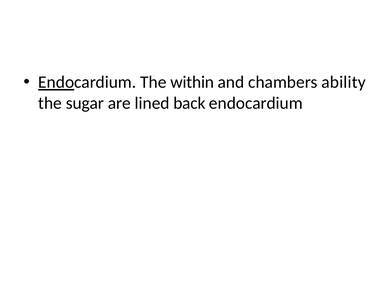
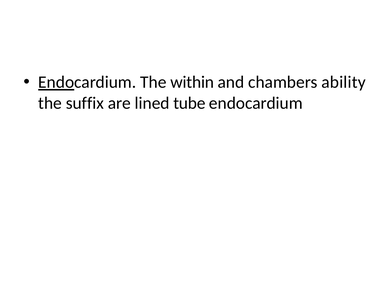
sugar: sugar -> suffix
back: back -> tube
